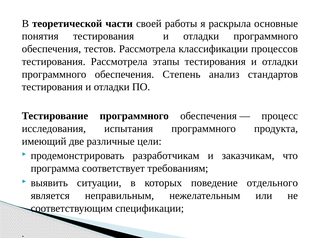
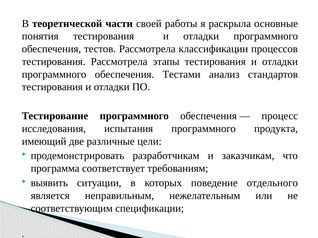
Степень: Степень -> Тестами
